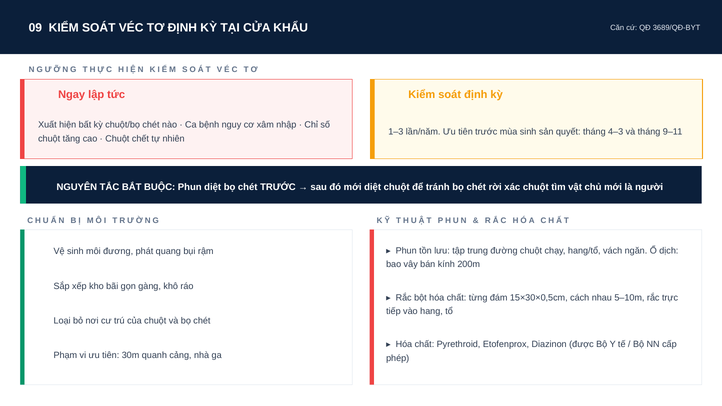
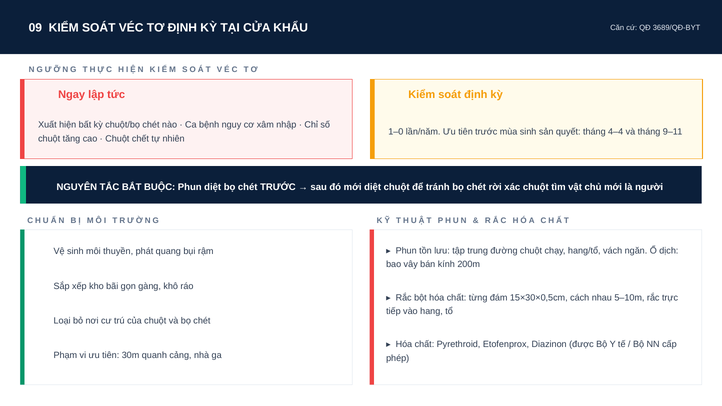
1–3: 1–3 -> 1–0
4–3: 4–3 -> 4–4
đương: đương -> thuyền
